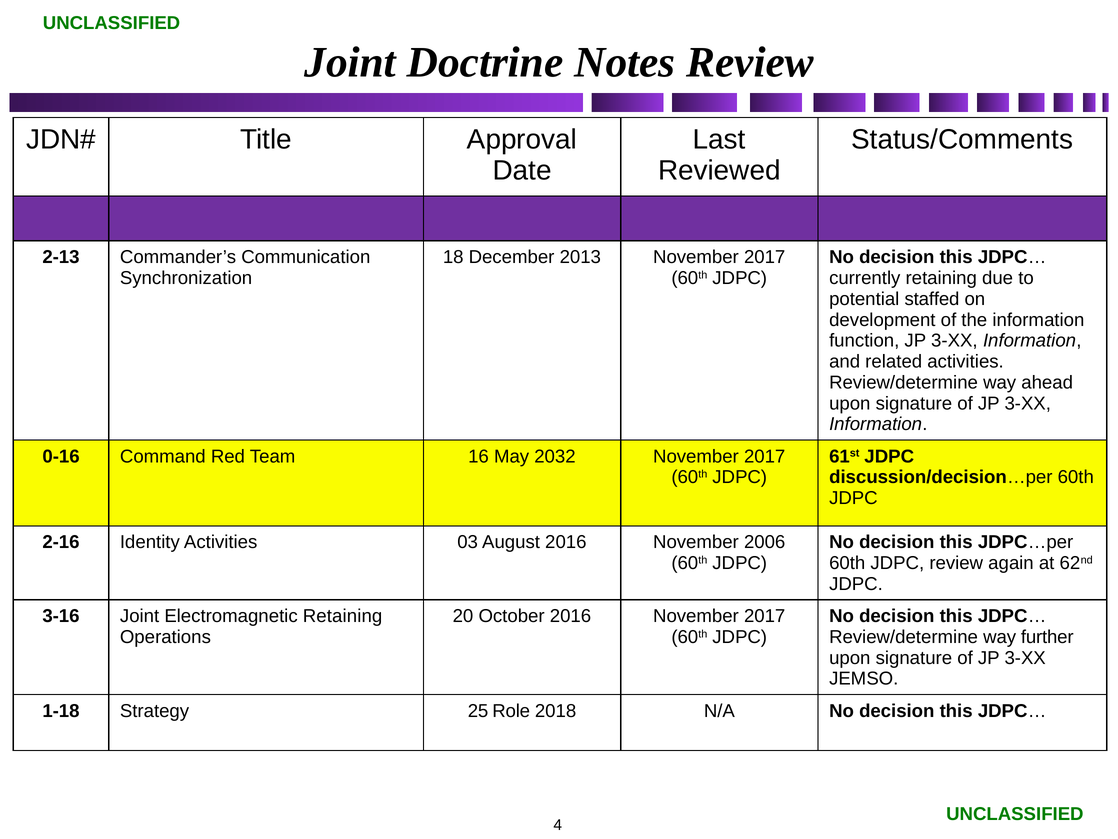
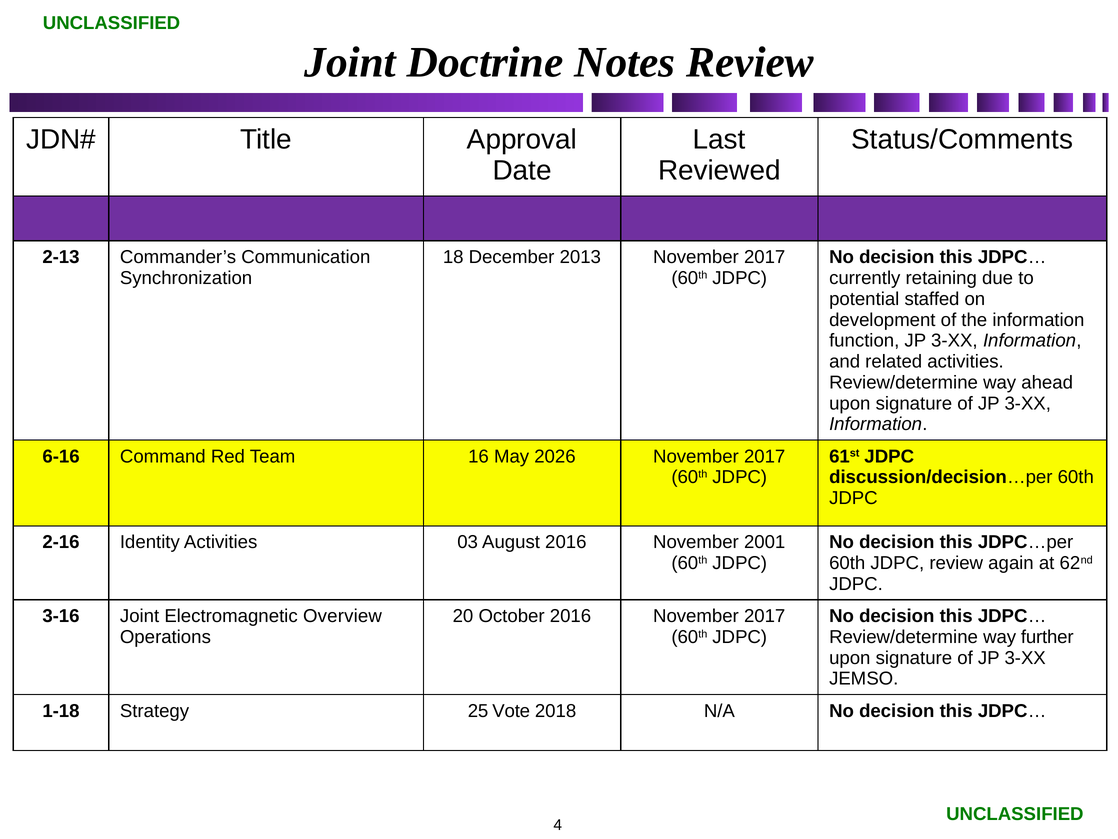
0-16: 0-16 -> 6-16
2032: 2032 -> 2026
2006: 2006 -> 2001
Electromagnetic Retaining: Retaining -> Overview
Role: Role -> Vote
